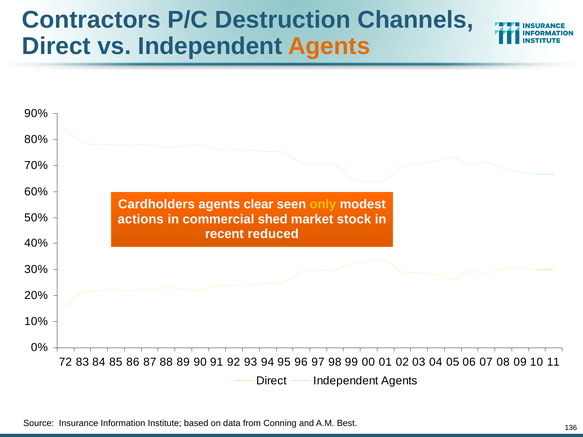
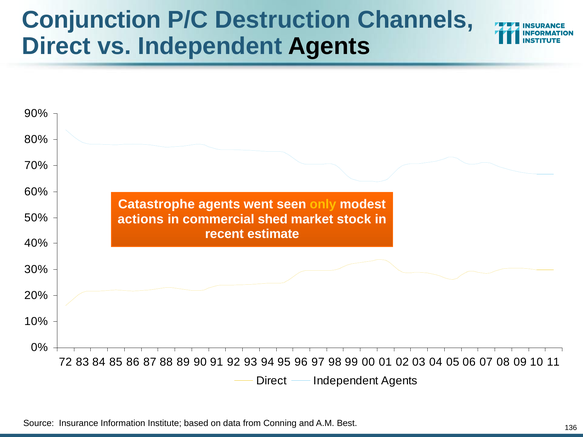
Contractors: Contractors -> Conjunction
Agents at (329, 46) colour: orange -> black
Cardholders: Cardholders -> Catastrophe
clear: clear -> went
reduced: reduced -> estimate
